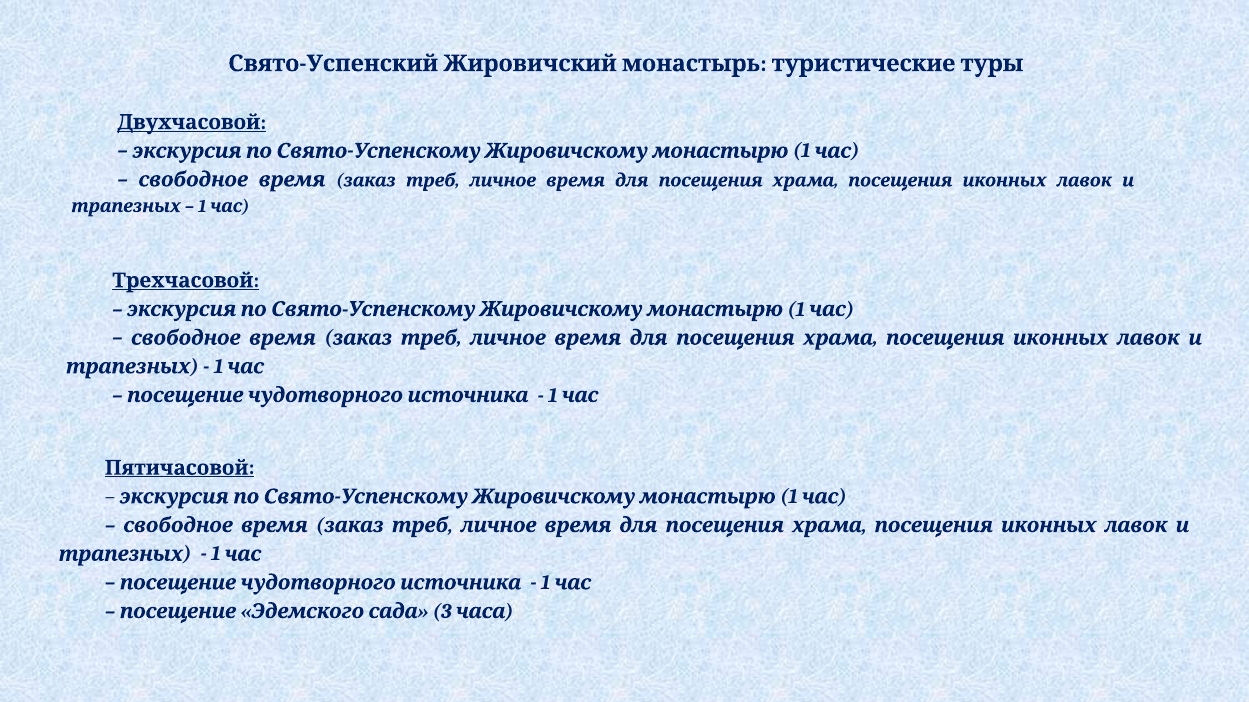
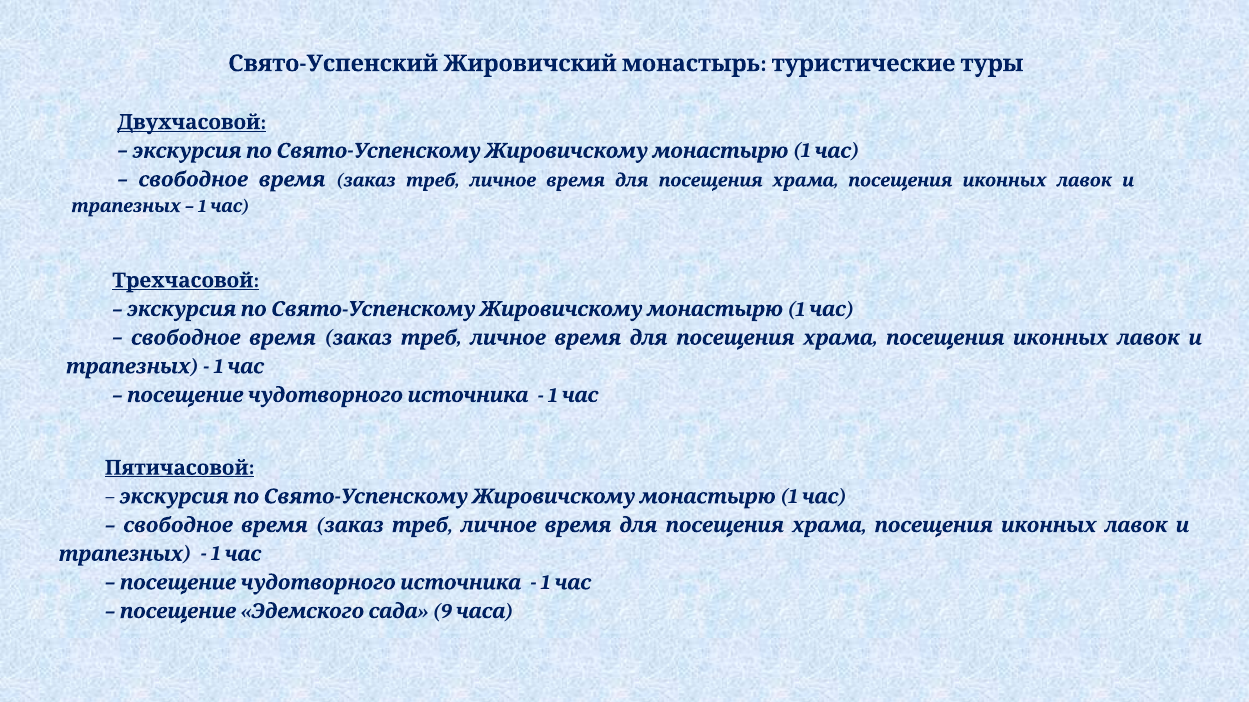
3: 3 -> 9
